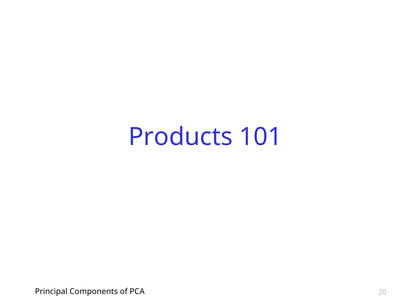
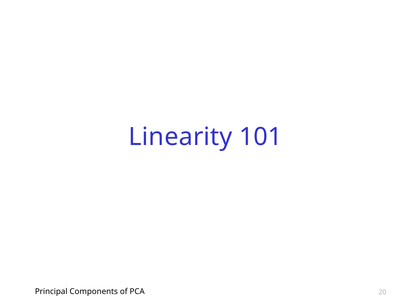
Products: Products -> Linearity
